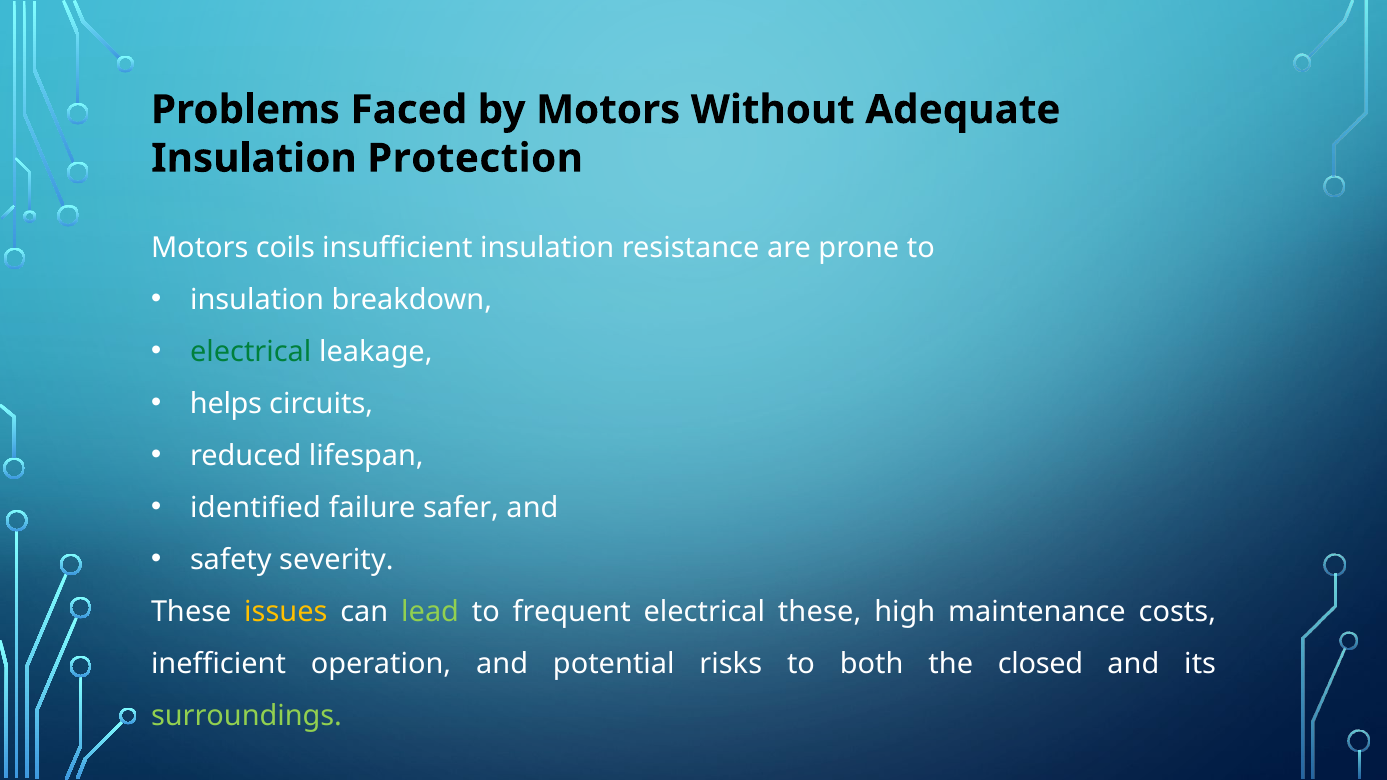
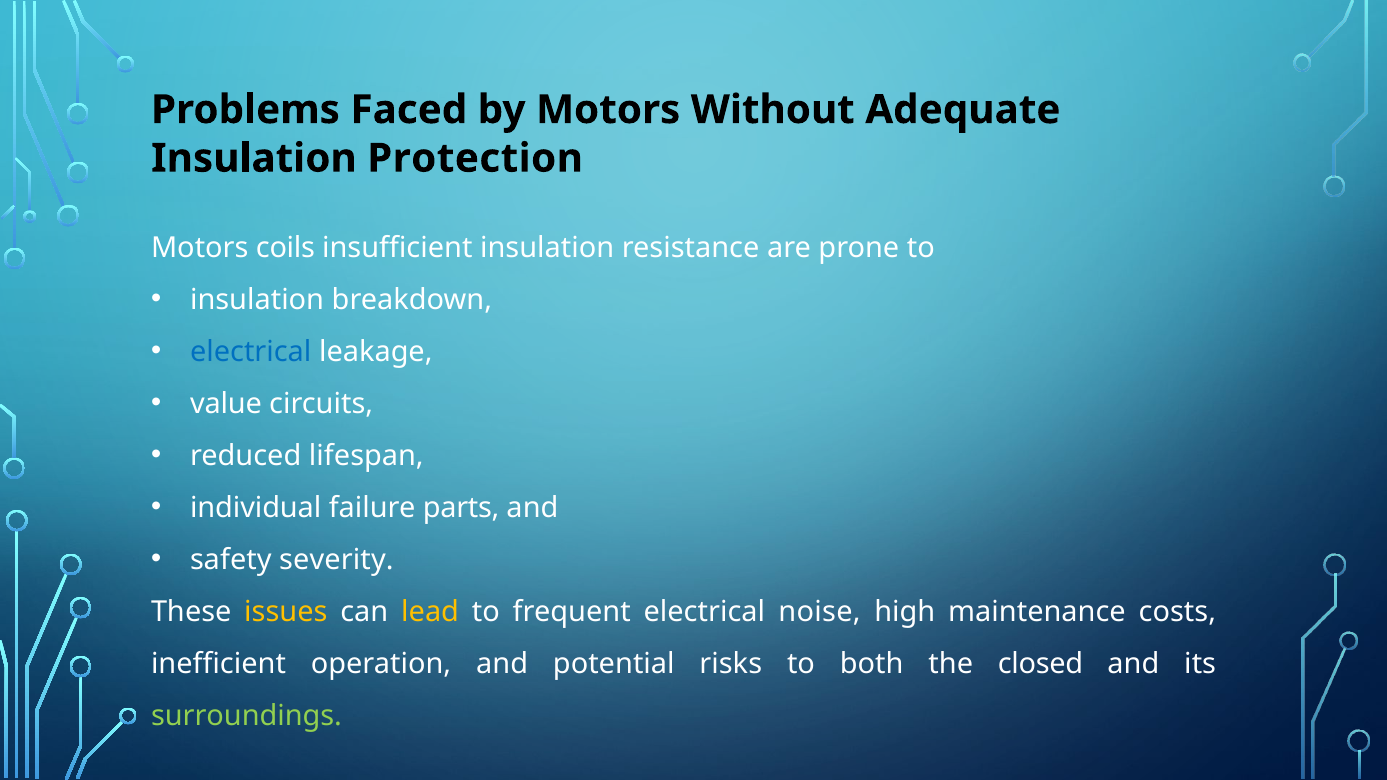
electrical at (251, 352) colour: green -> blue
helps: helps -> value
identified: identified -> individual
safer: safer -> parts
lead colour: light green -> yellow
electrical these: these -> noise
